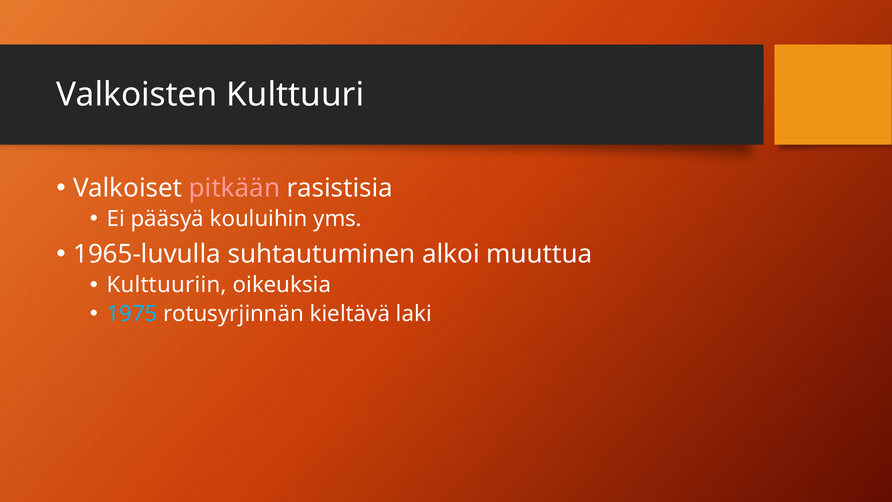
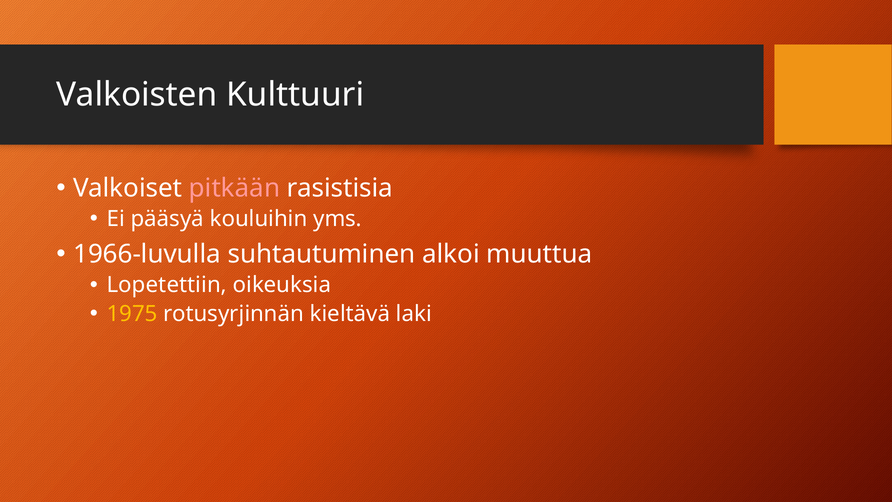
1965-luvulla: 1965-luvulla -> 1966-luvulla
Kulttuuriin: Kulttuuriin -> Lopetettiin
1975 colour: light blue -> yellow
